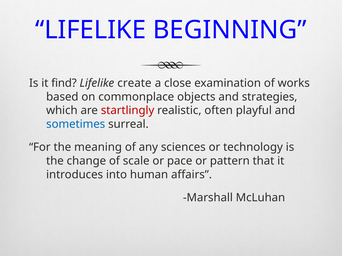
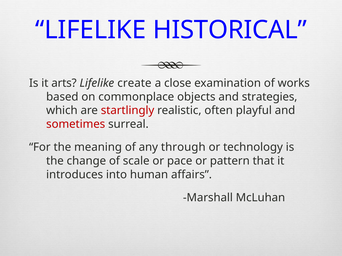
BEGINNING: BEGINNING -> HISTORICAL
find: find -> arts
sometimes colour: blue -> red
sciences: sciences -> through
